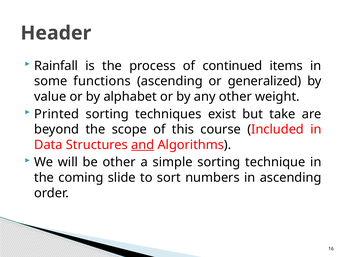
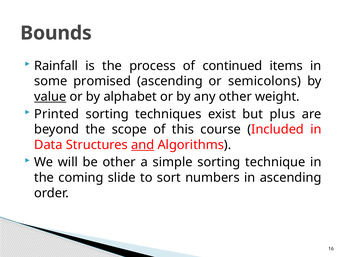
Header: Header -> Bounds
functions: functions -> promised
generalized: generalized -> semicolons
value underline: none -> present
take: take -> plus
